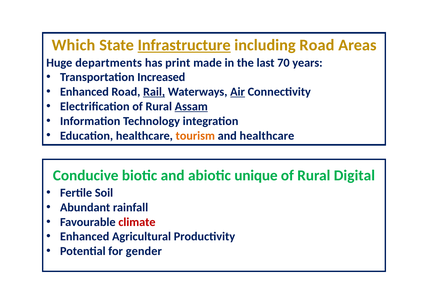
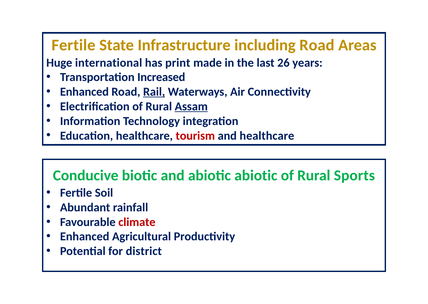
Which at (73, 45): Which -> Fertile
Infrastructure underline: present -> none
departments: departments -> international
70: 70 -> 26
Air underline: present -> none
tourism colour: orange -> red
abiotic unique: unique -> abiotic
Digital: Digital -> Sports
gender: gender -> district
